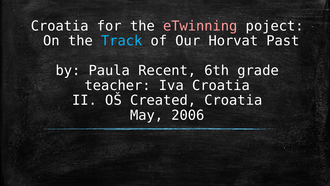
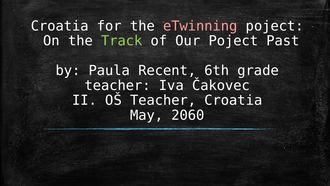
Track colour: light blue -> light green
Our Horvat: Horvat -> Poject
Iva Croatia: Croatia -> Čakovec
OŠ Created: Created -> Teacher
2006: 2006 -> 2060
